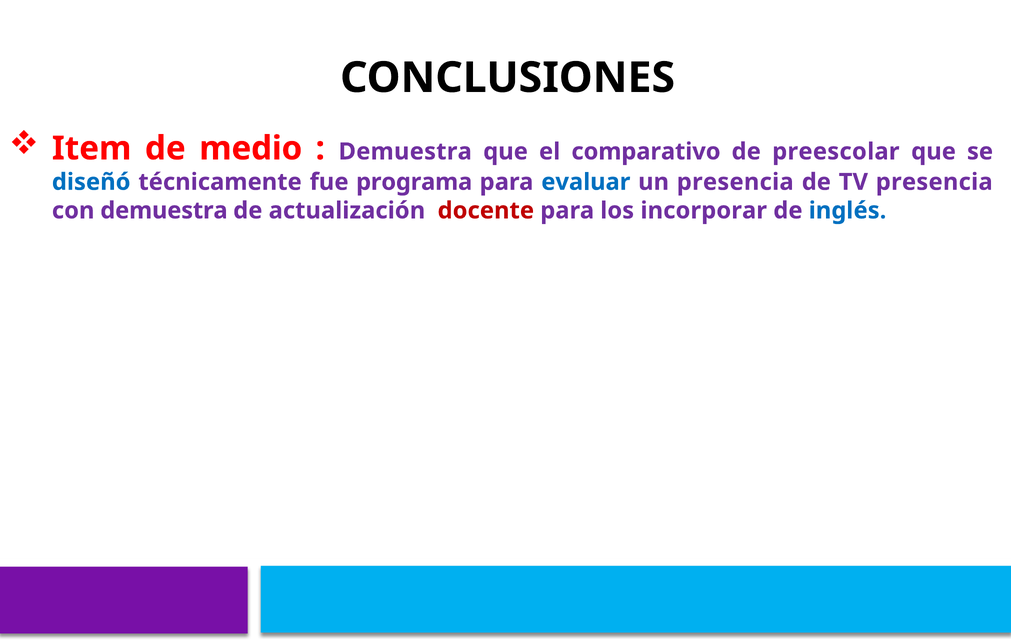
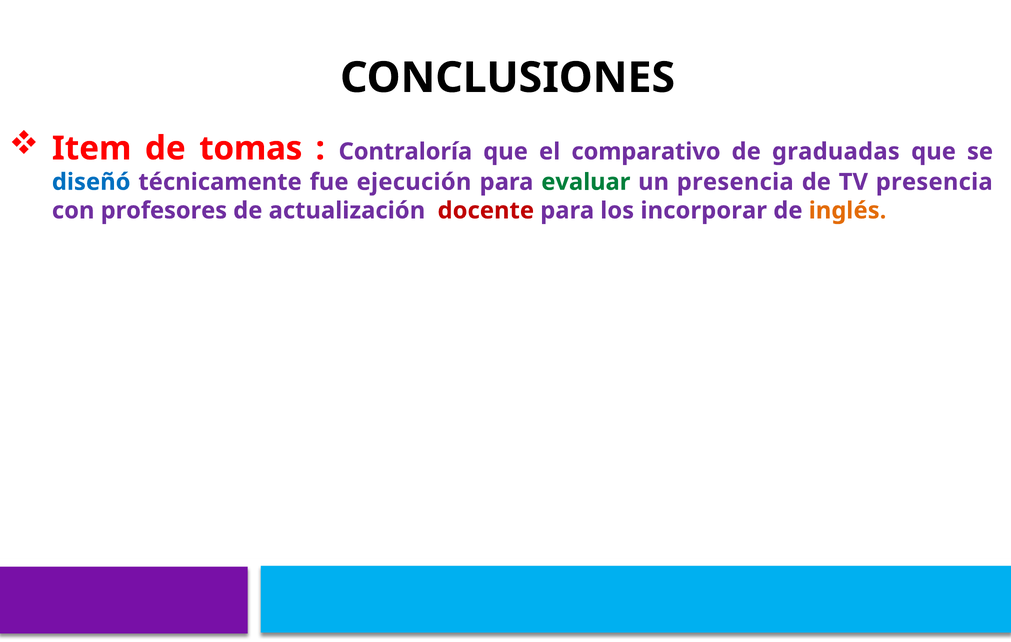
medio: medio -> tomas
Demuestra at (405, 152): Demuestra -> Contraloría
preescolar: preescolar -> graduadas
programa: programa -> ejecución
evaluar colour: blue -> green
con demuestra: demuestra -> profesores
inglés colour: blue -> orange
